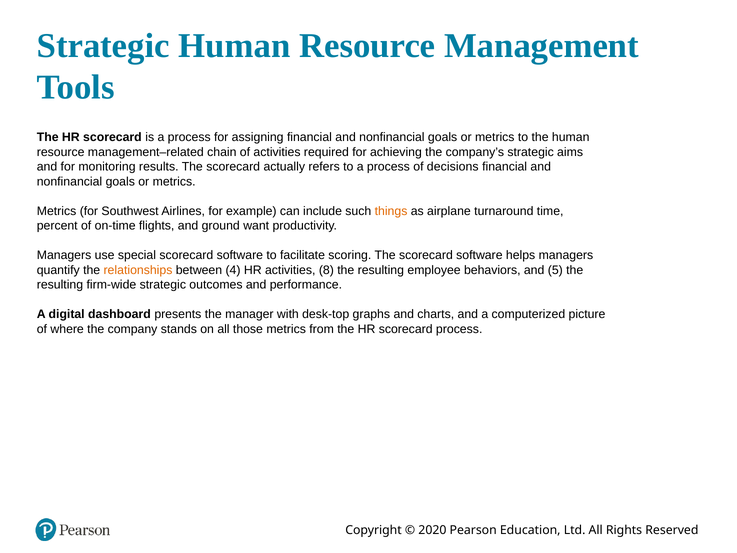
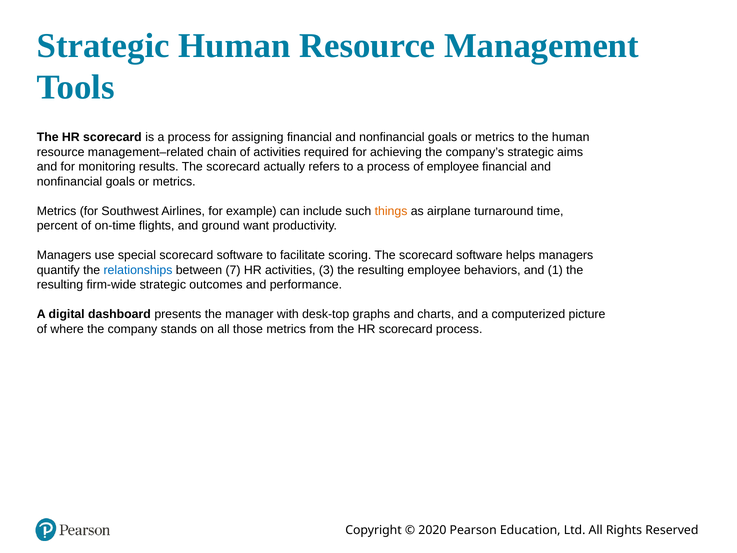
of decisions: decisions -> employee
relationships colour: orange -> blue
4: 4 -> 7
8: 8 -> 3
5: 5 -> 1
